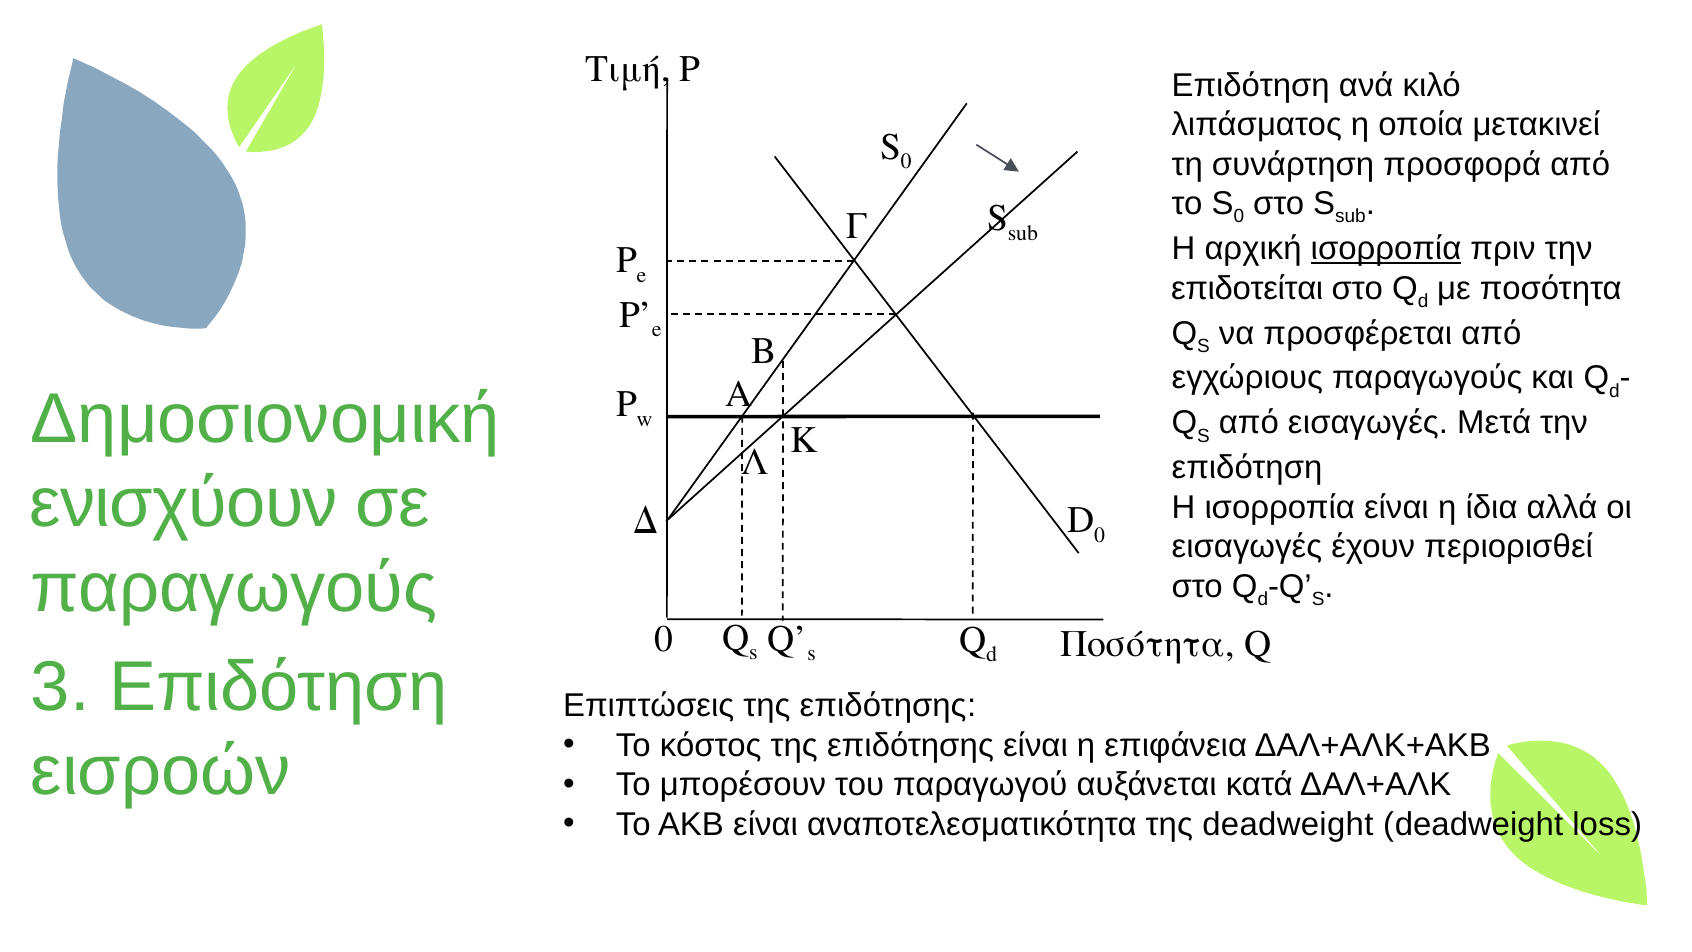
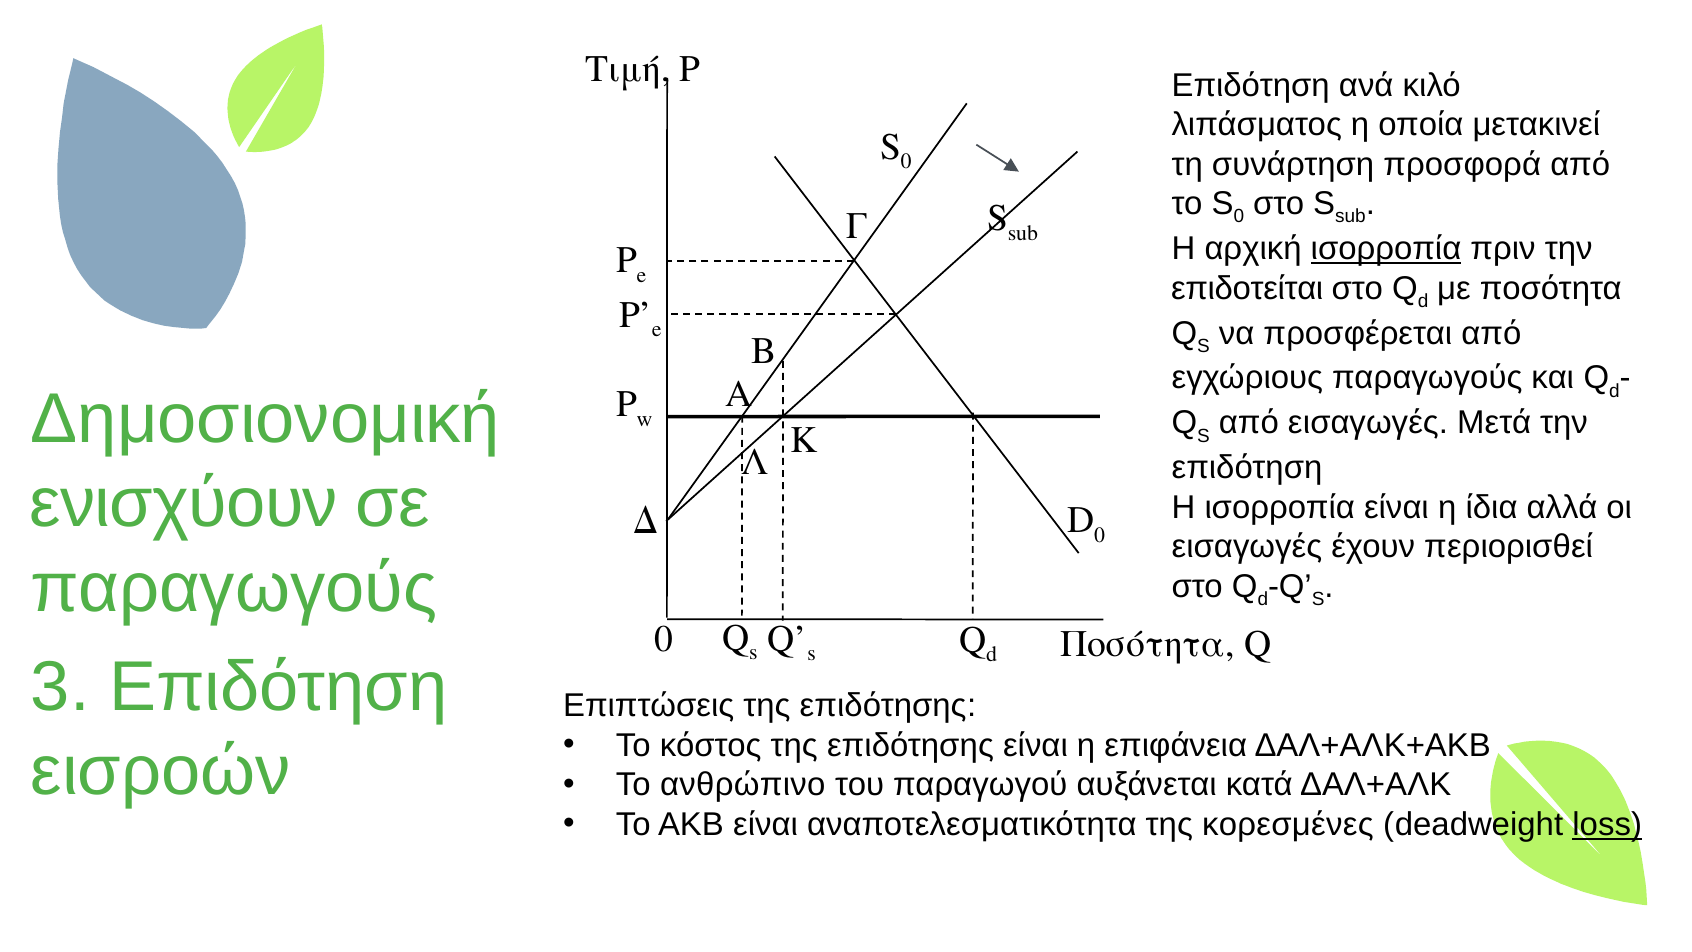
μπορέσουν: μπορέσουν -> ανθρώπινο
της deadweight: deadweight -> κορεσμένες
loss underline: none -> present
